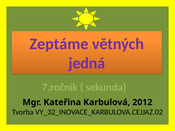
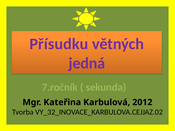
Zeptáme: Zeptáme -> Přísudku
